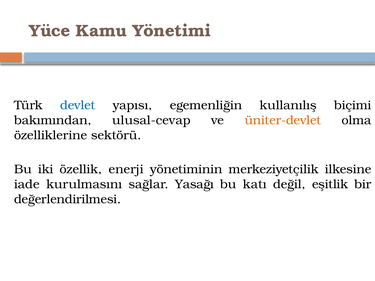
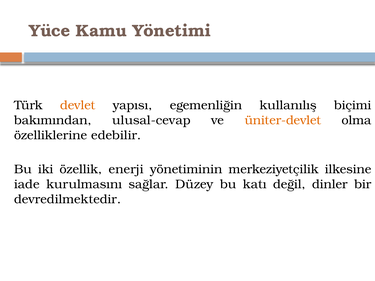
devlet colour: blue -> orange
sektörü: sektörü -> edebilir
Yasağı: Yasağı -> Düzey
eşitlik: eşitlik -> dinler
değerlendirilmesi: değerlendirilmesi -> devredilmektedir
